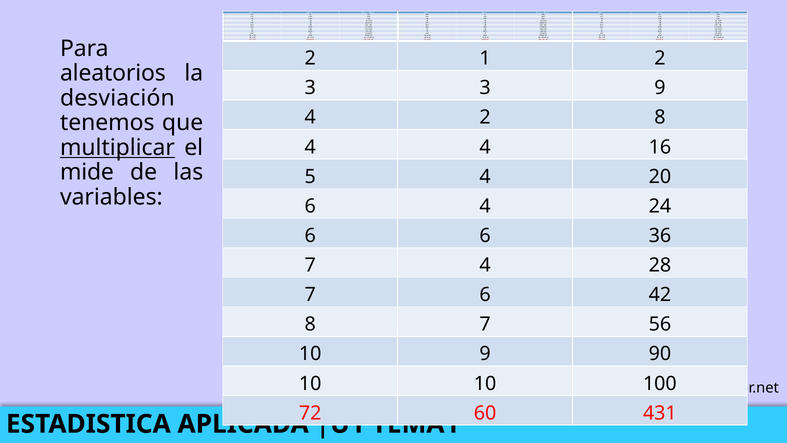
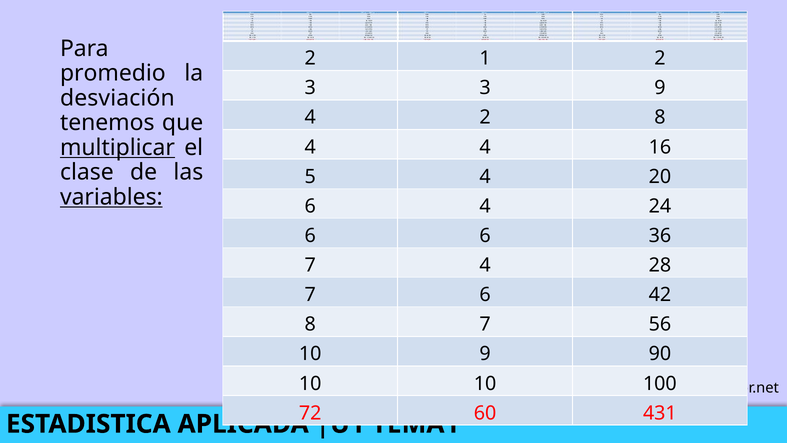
aleatorios: aleatorios -> promedio
mide: mide -> clase
variables underline: none -> present
